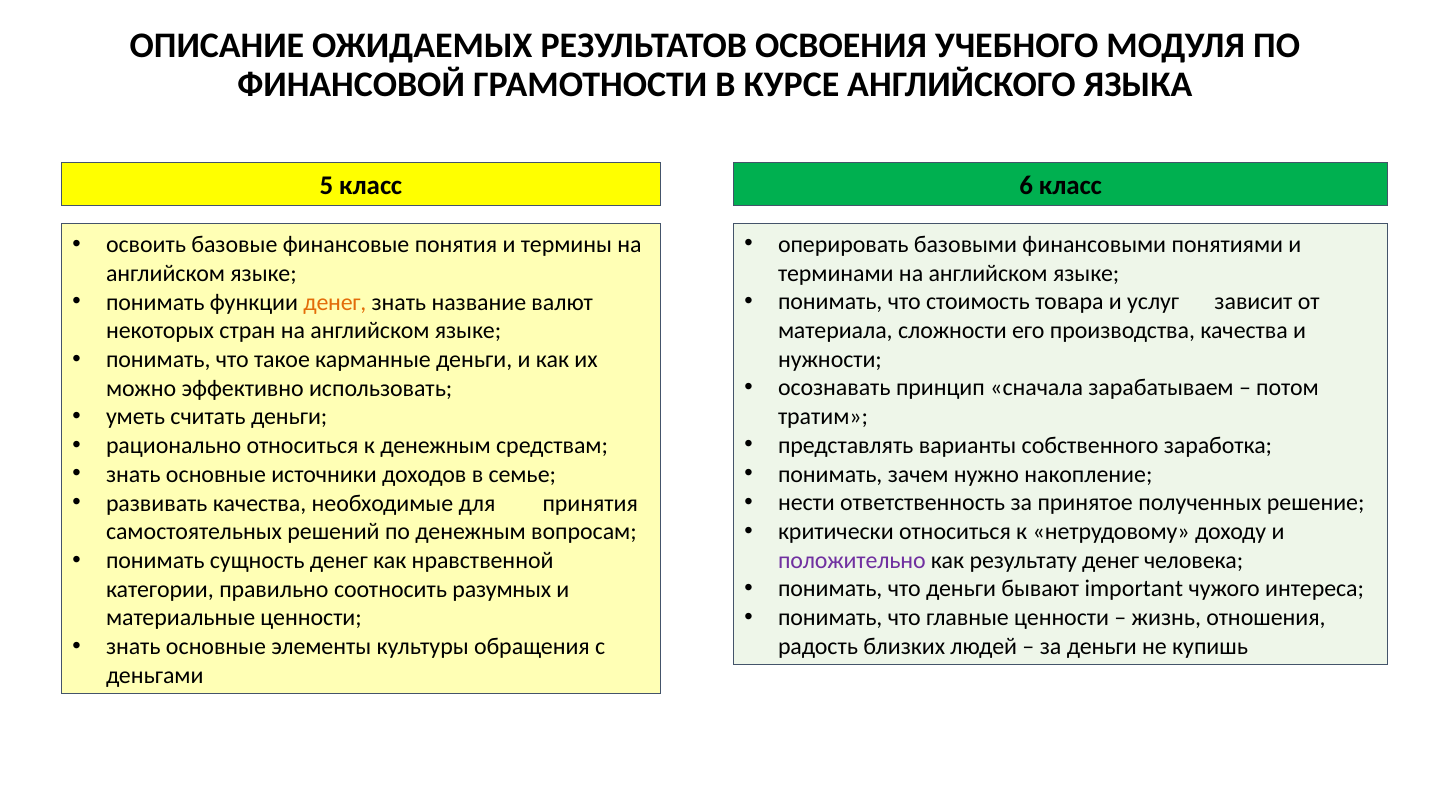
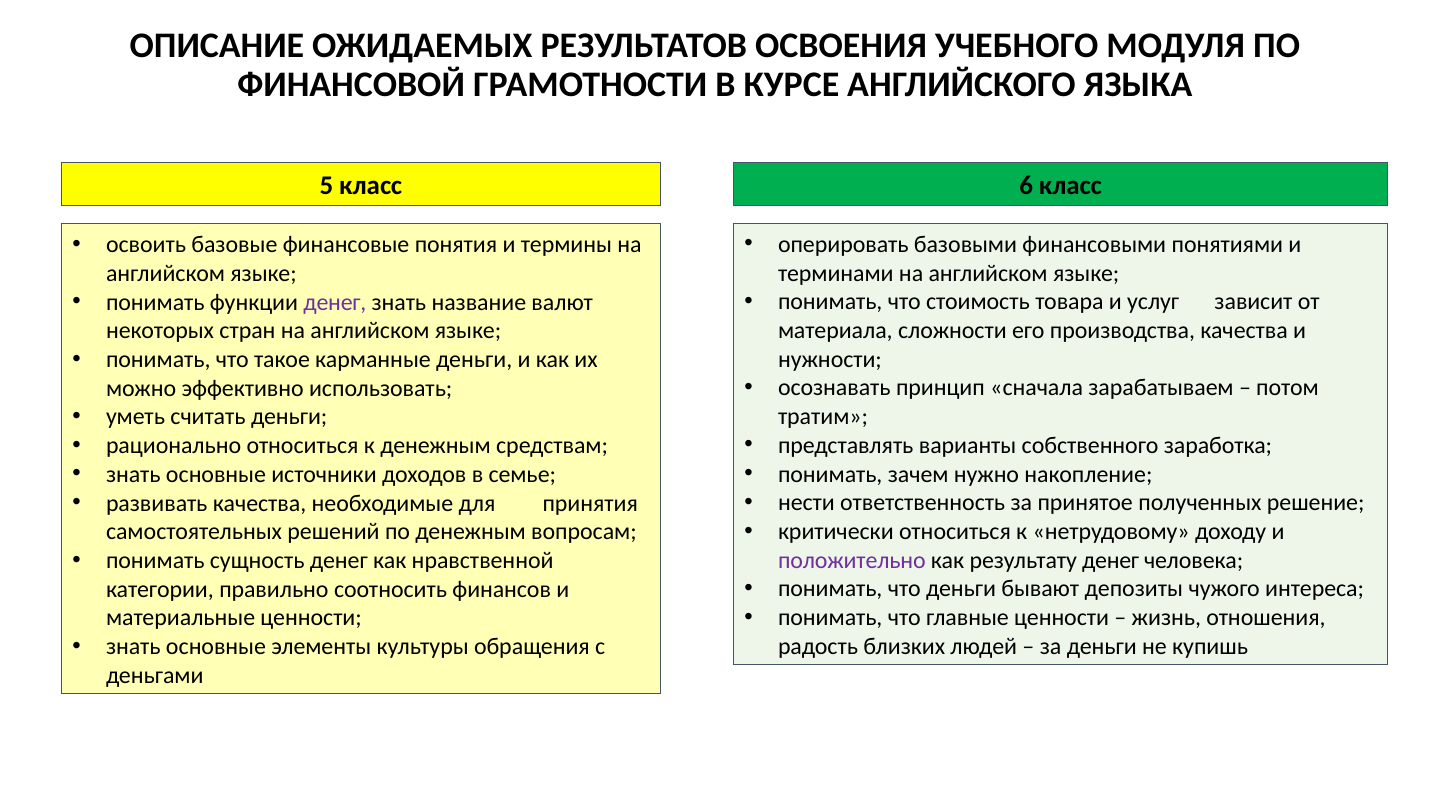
денег at (335, 302) colour: orange -> purple
important: important -> депозиты
разумных: разумных -> финансов
